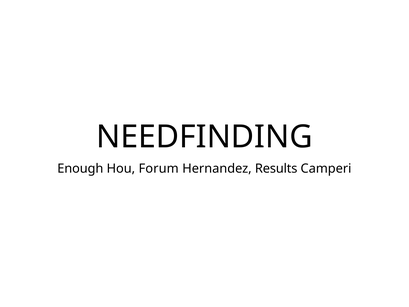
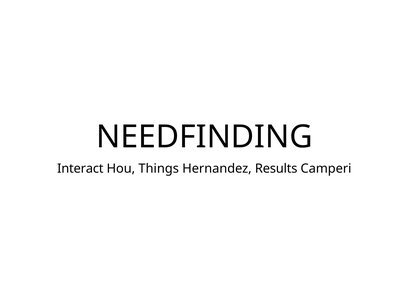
Enough: Enough -> Interact
Forum: Forum -> Things
